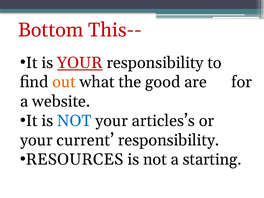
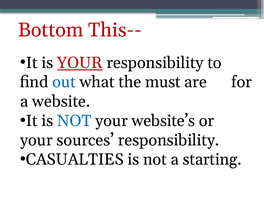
out colour: orange -> blue
good: good -> must
articles’s: articles’s -> website’s
current: current -> sources
RESOURCES: RESOURCES -> CASUALTIES
